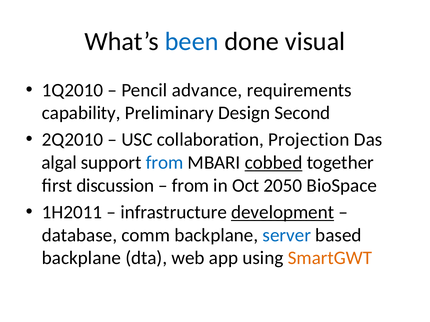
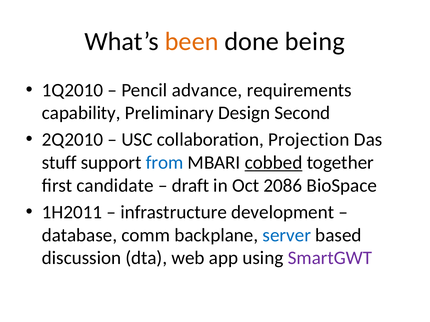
been colour: blue -> orange
visual: visual -> being
algal: algal -> stuff
discussion: discussion -> candidate
from at (191, 186): from -> draft
2050: 2050 -> 2086
development underline: present -> none
backplane at (82, 258): backplane -> discussion
SmartGWT colour: orange -> purple
